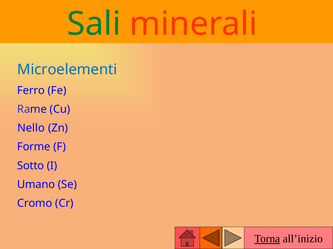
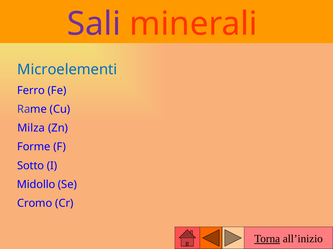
Sali colour: green -> purple
Nello: Nello -> Milza
Umano: Umano -> Midollo
